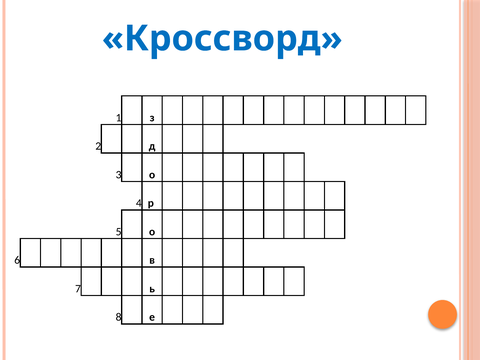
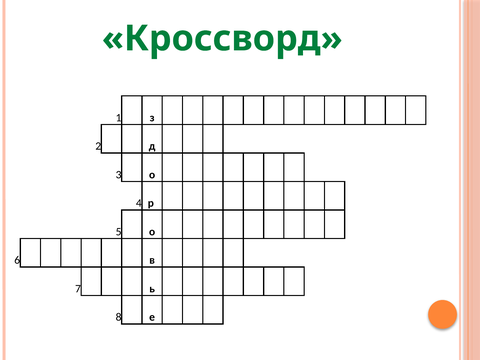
Кроссворд colour: blue -> green
